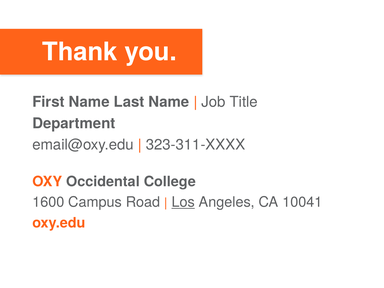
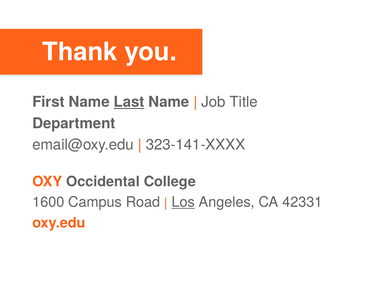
Last underline: none -> present
323-311-XXXX: 323-311-XXXX -> 323-141-XXXX
10041: 10041 -> 42331
